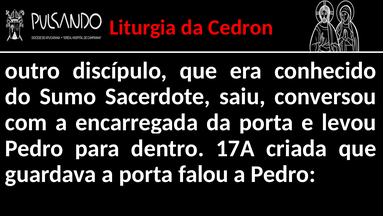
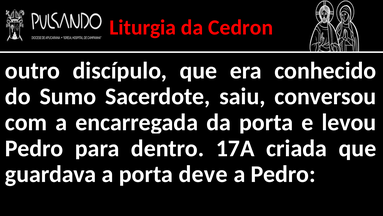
falou: falou -> deve
